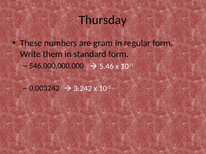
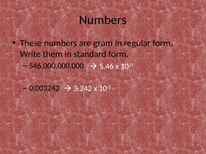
Thursday at (103, 20): Thursday -> Numbers
